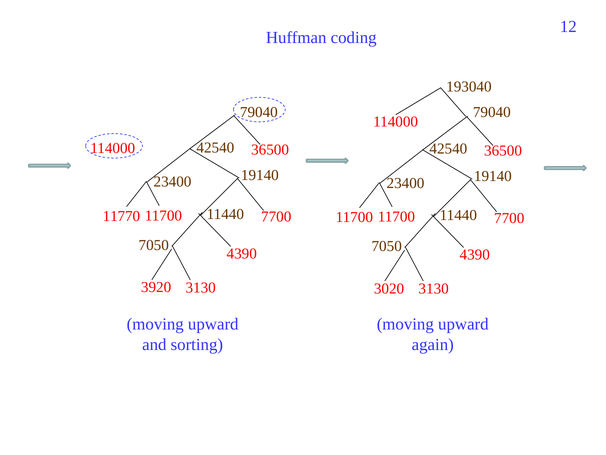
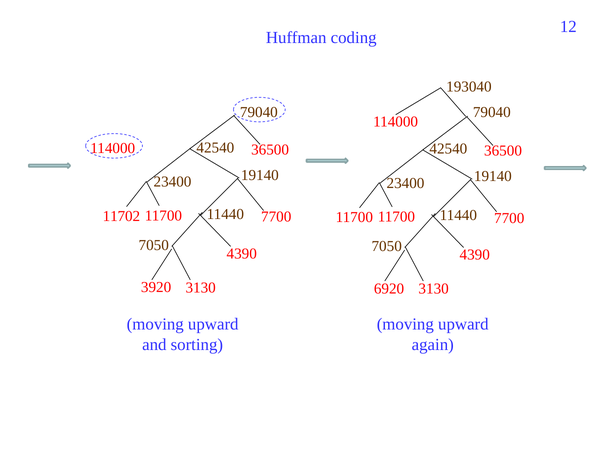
11770: 11770 -> 11702
3020: 3020 -> 6920
